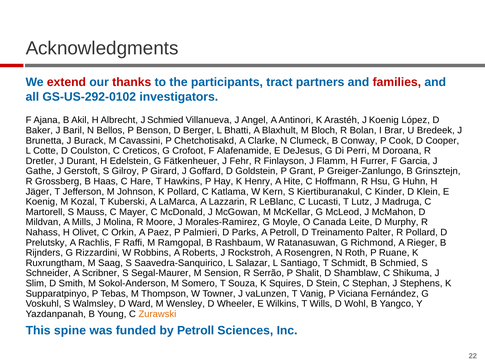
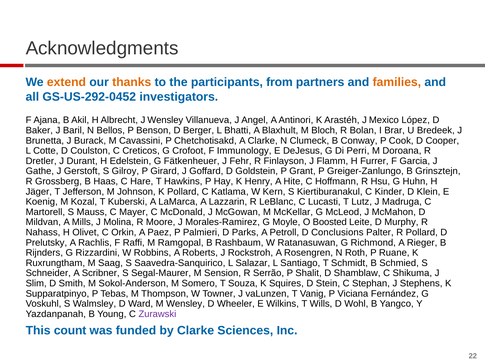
extend colour: red -> orange
thanks colour: red -> orange
tract: tract -> from
families colour: red -> orange
GS-US-292-0102: GS-US-292-0102 -> GS-US-292-0452
J Schmied: Schmied -> Wensley
J Koenig: Koenig -> Mexico
Alafenamide: Alafenamide -> Immunology
Canada: Canada -> Boosted
Treinamento: Treinamento -> Conclusions
Zurawski colour: orange -> purple
spine: spine -> count
by Petroll: Petroll -> Clarke
